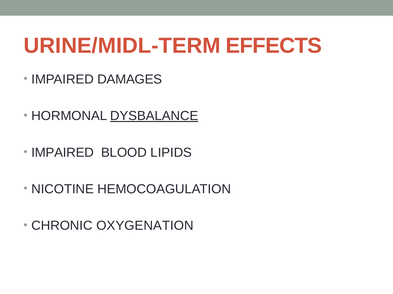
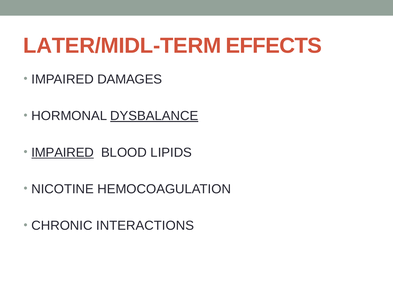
URINE/MIDL-TERM: URINE/MIDL-TERM -> LATER/MIDL-TERM
IMPAIRED at (63, 153) underline: none -> present
OXYGENATION: OXYGENATION -> INTERACTIONS
